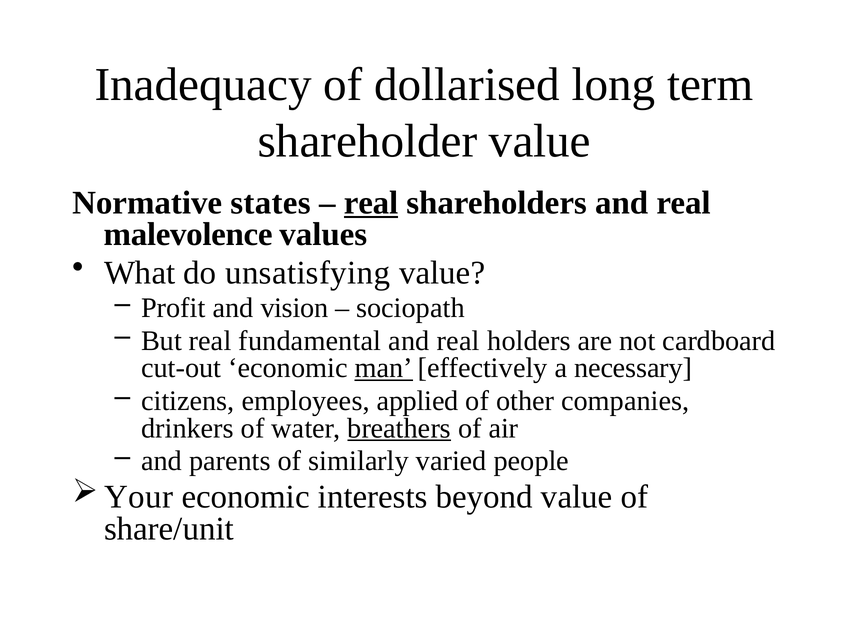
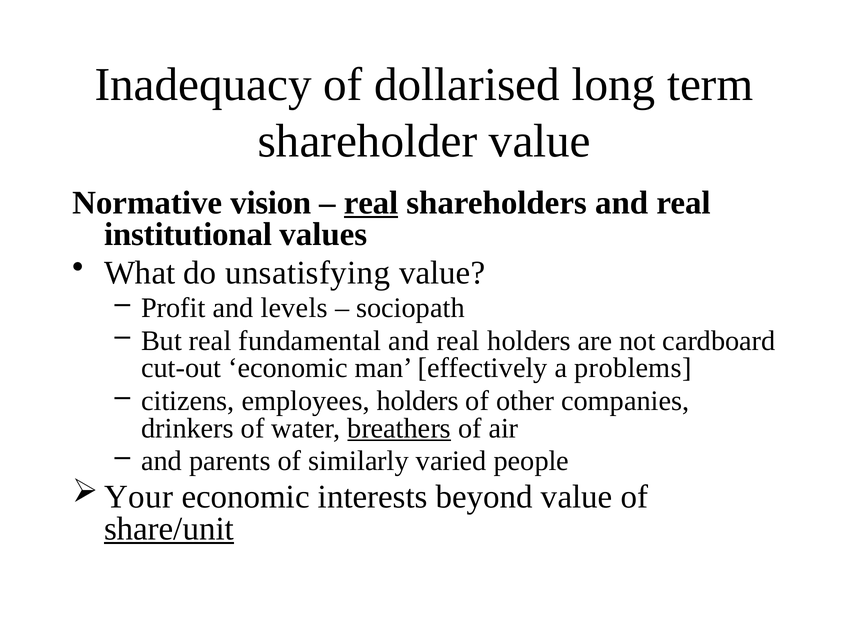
states: states -> vision
malevolence: malevolence -> institutional
vision: vision -> levels
man underline: present -> none
necessary: necessary -> problems
employees applied: applied -> holders
share/unit underline: none -> present
